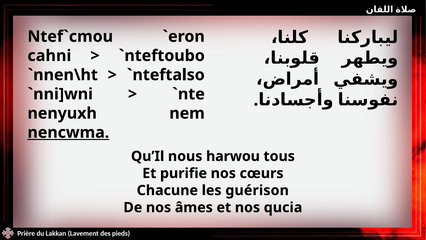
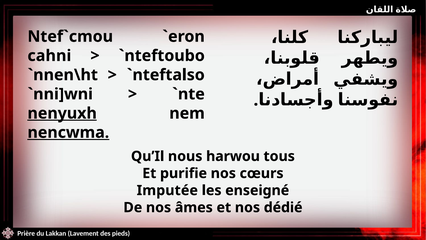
nenyuxh underline: none -> present
Chacune: Chacune -> Imputée
guérison: guérison -> enseigné
qucia: qucia -> dédié
